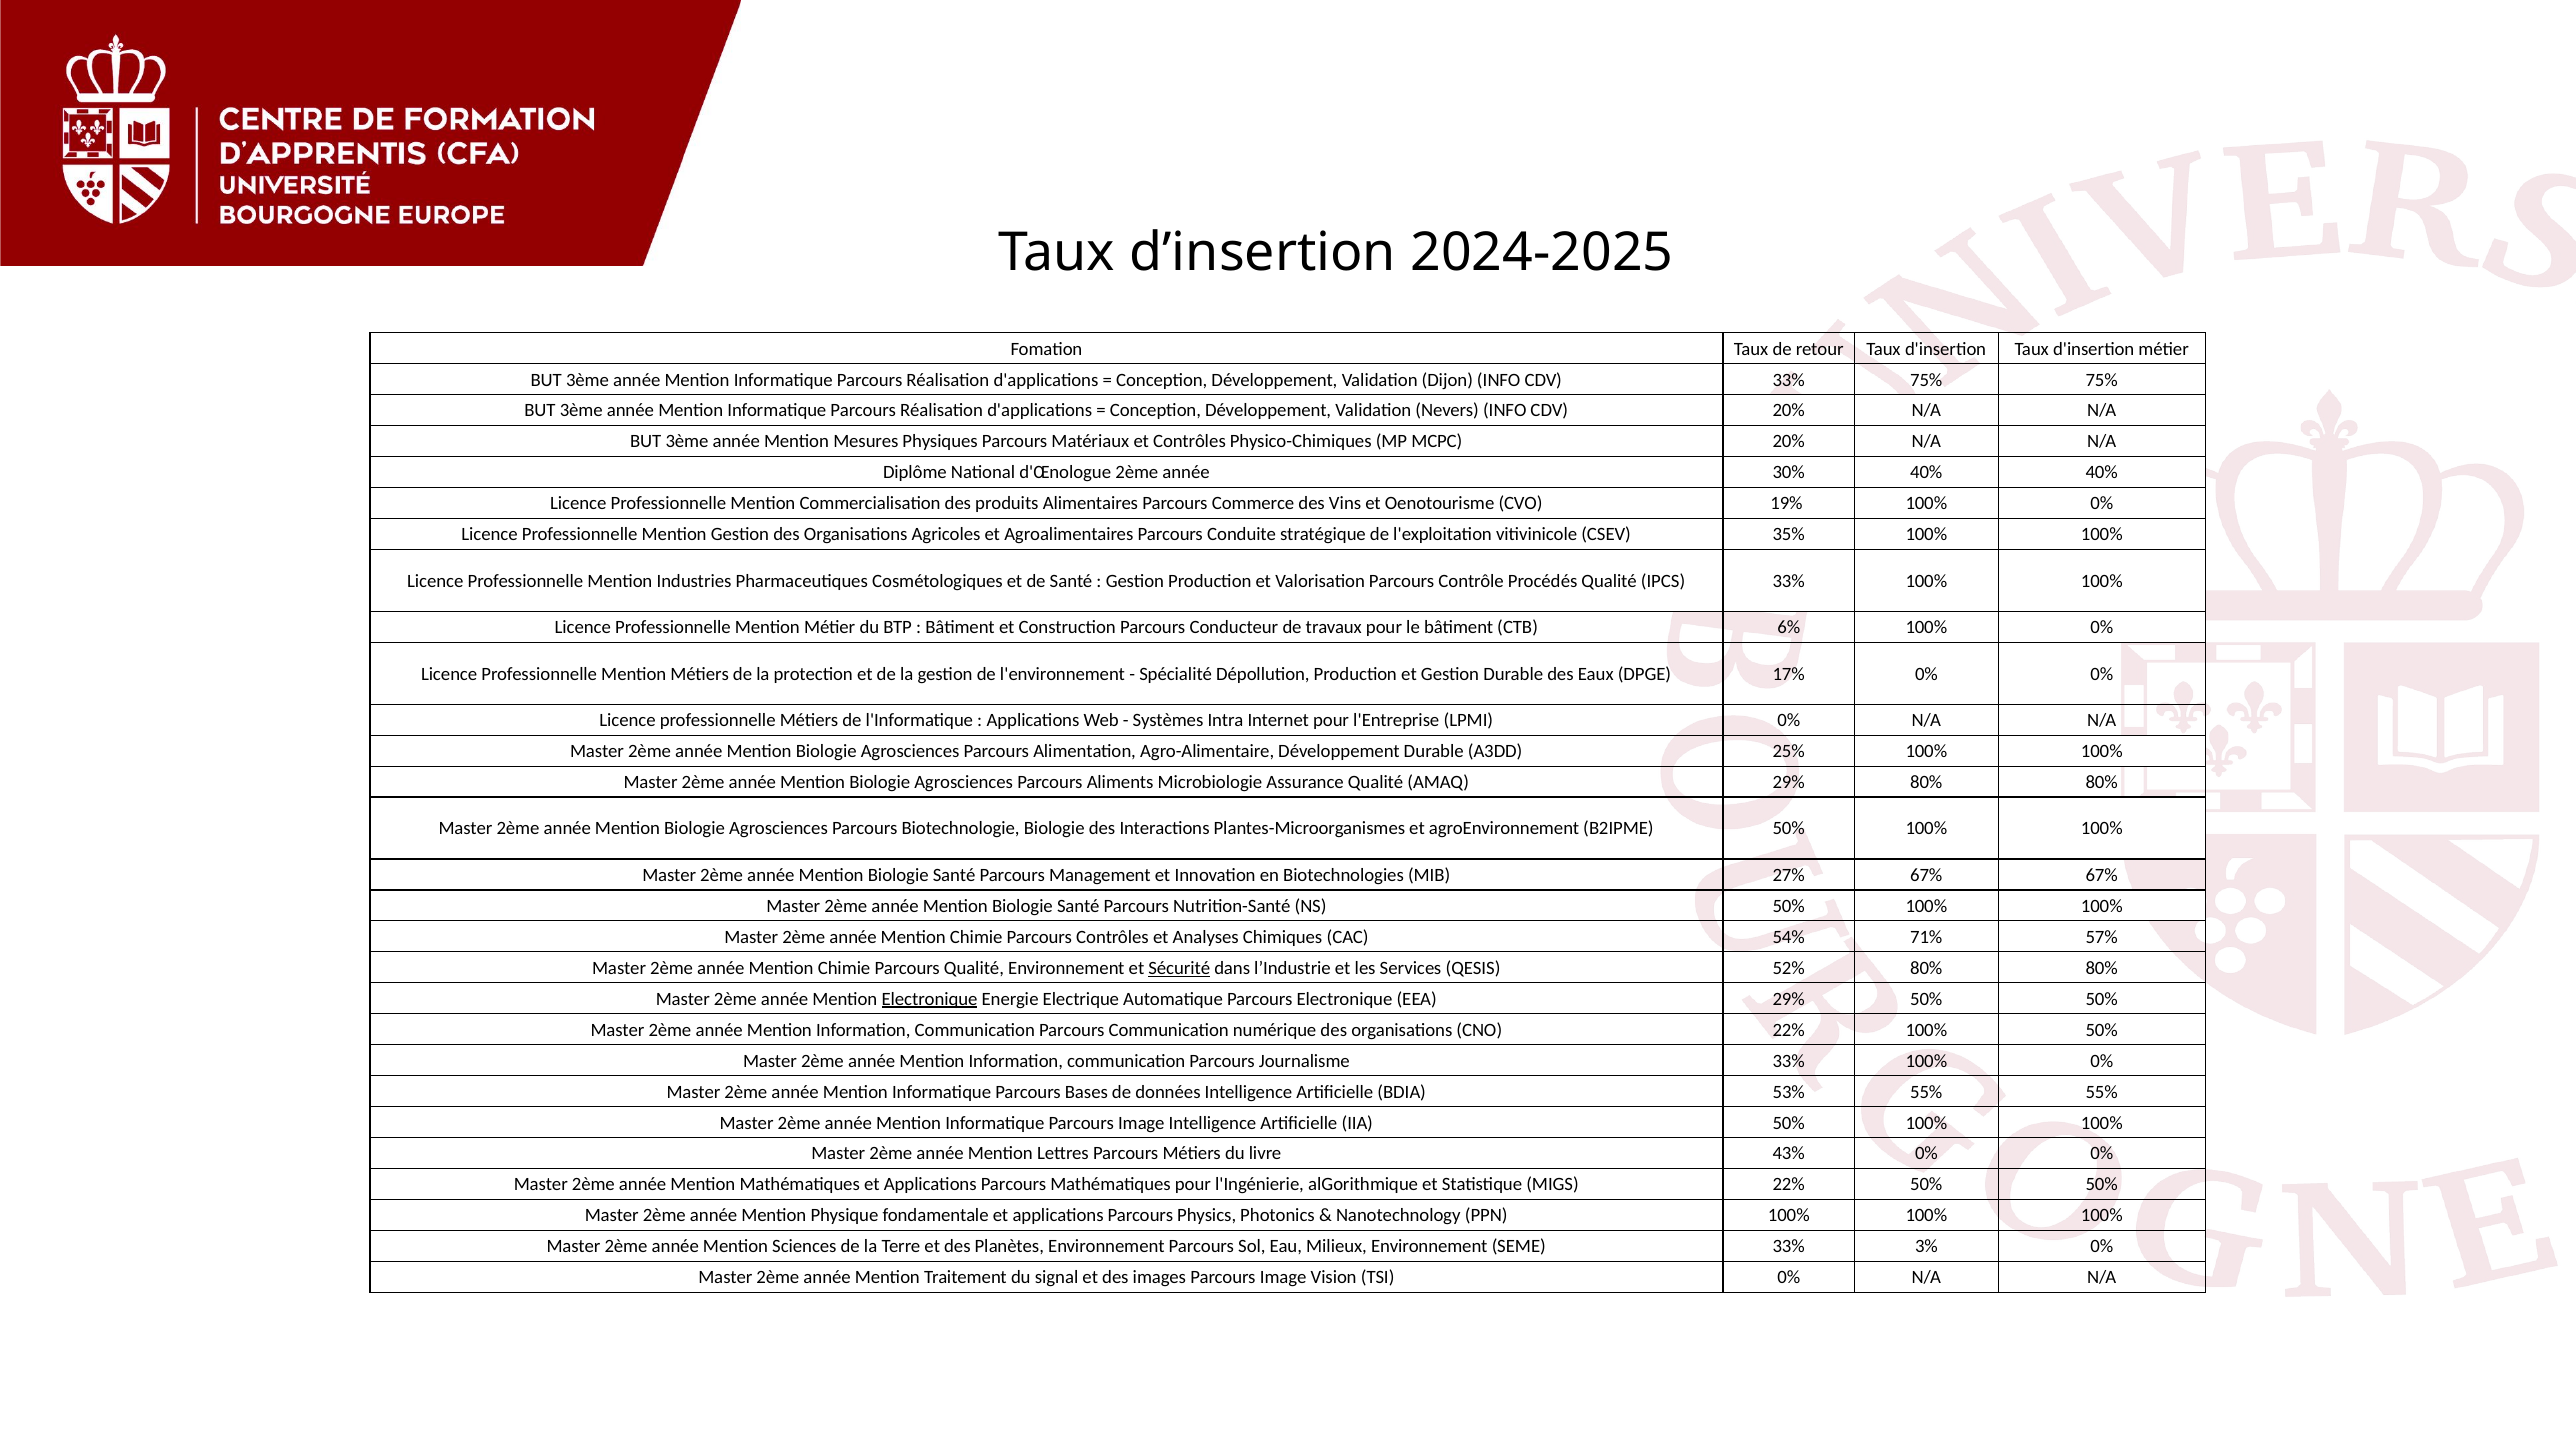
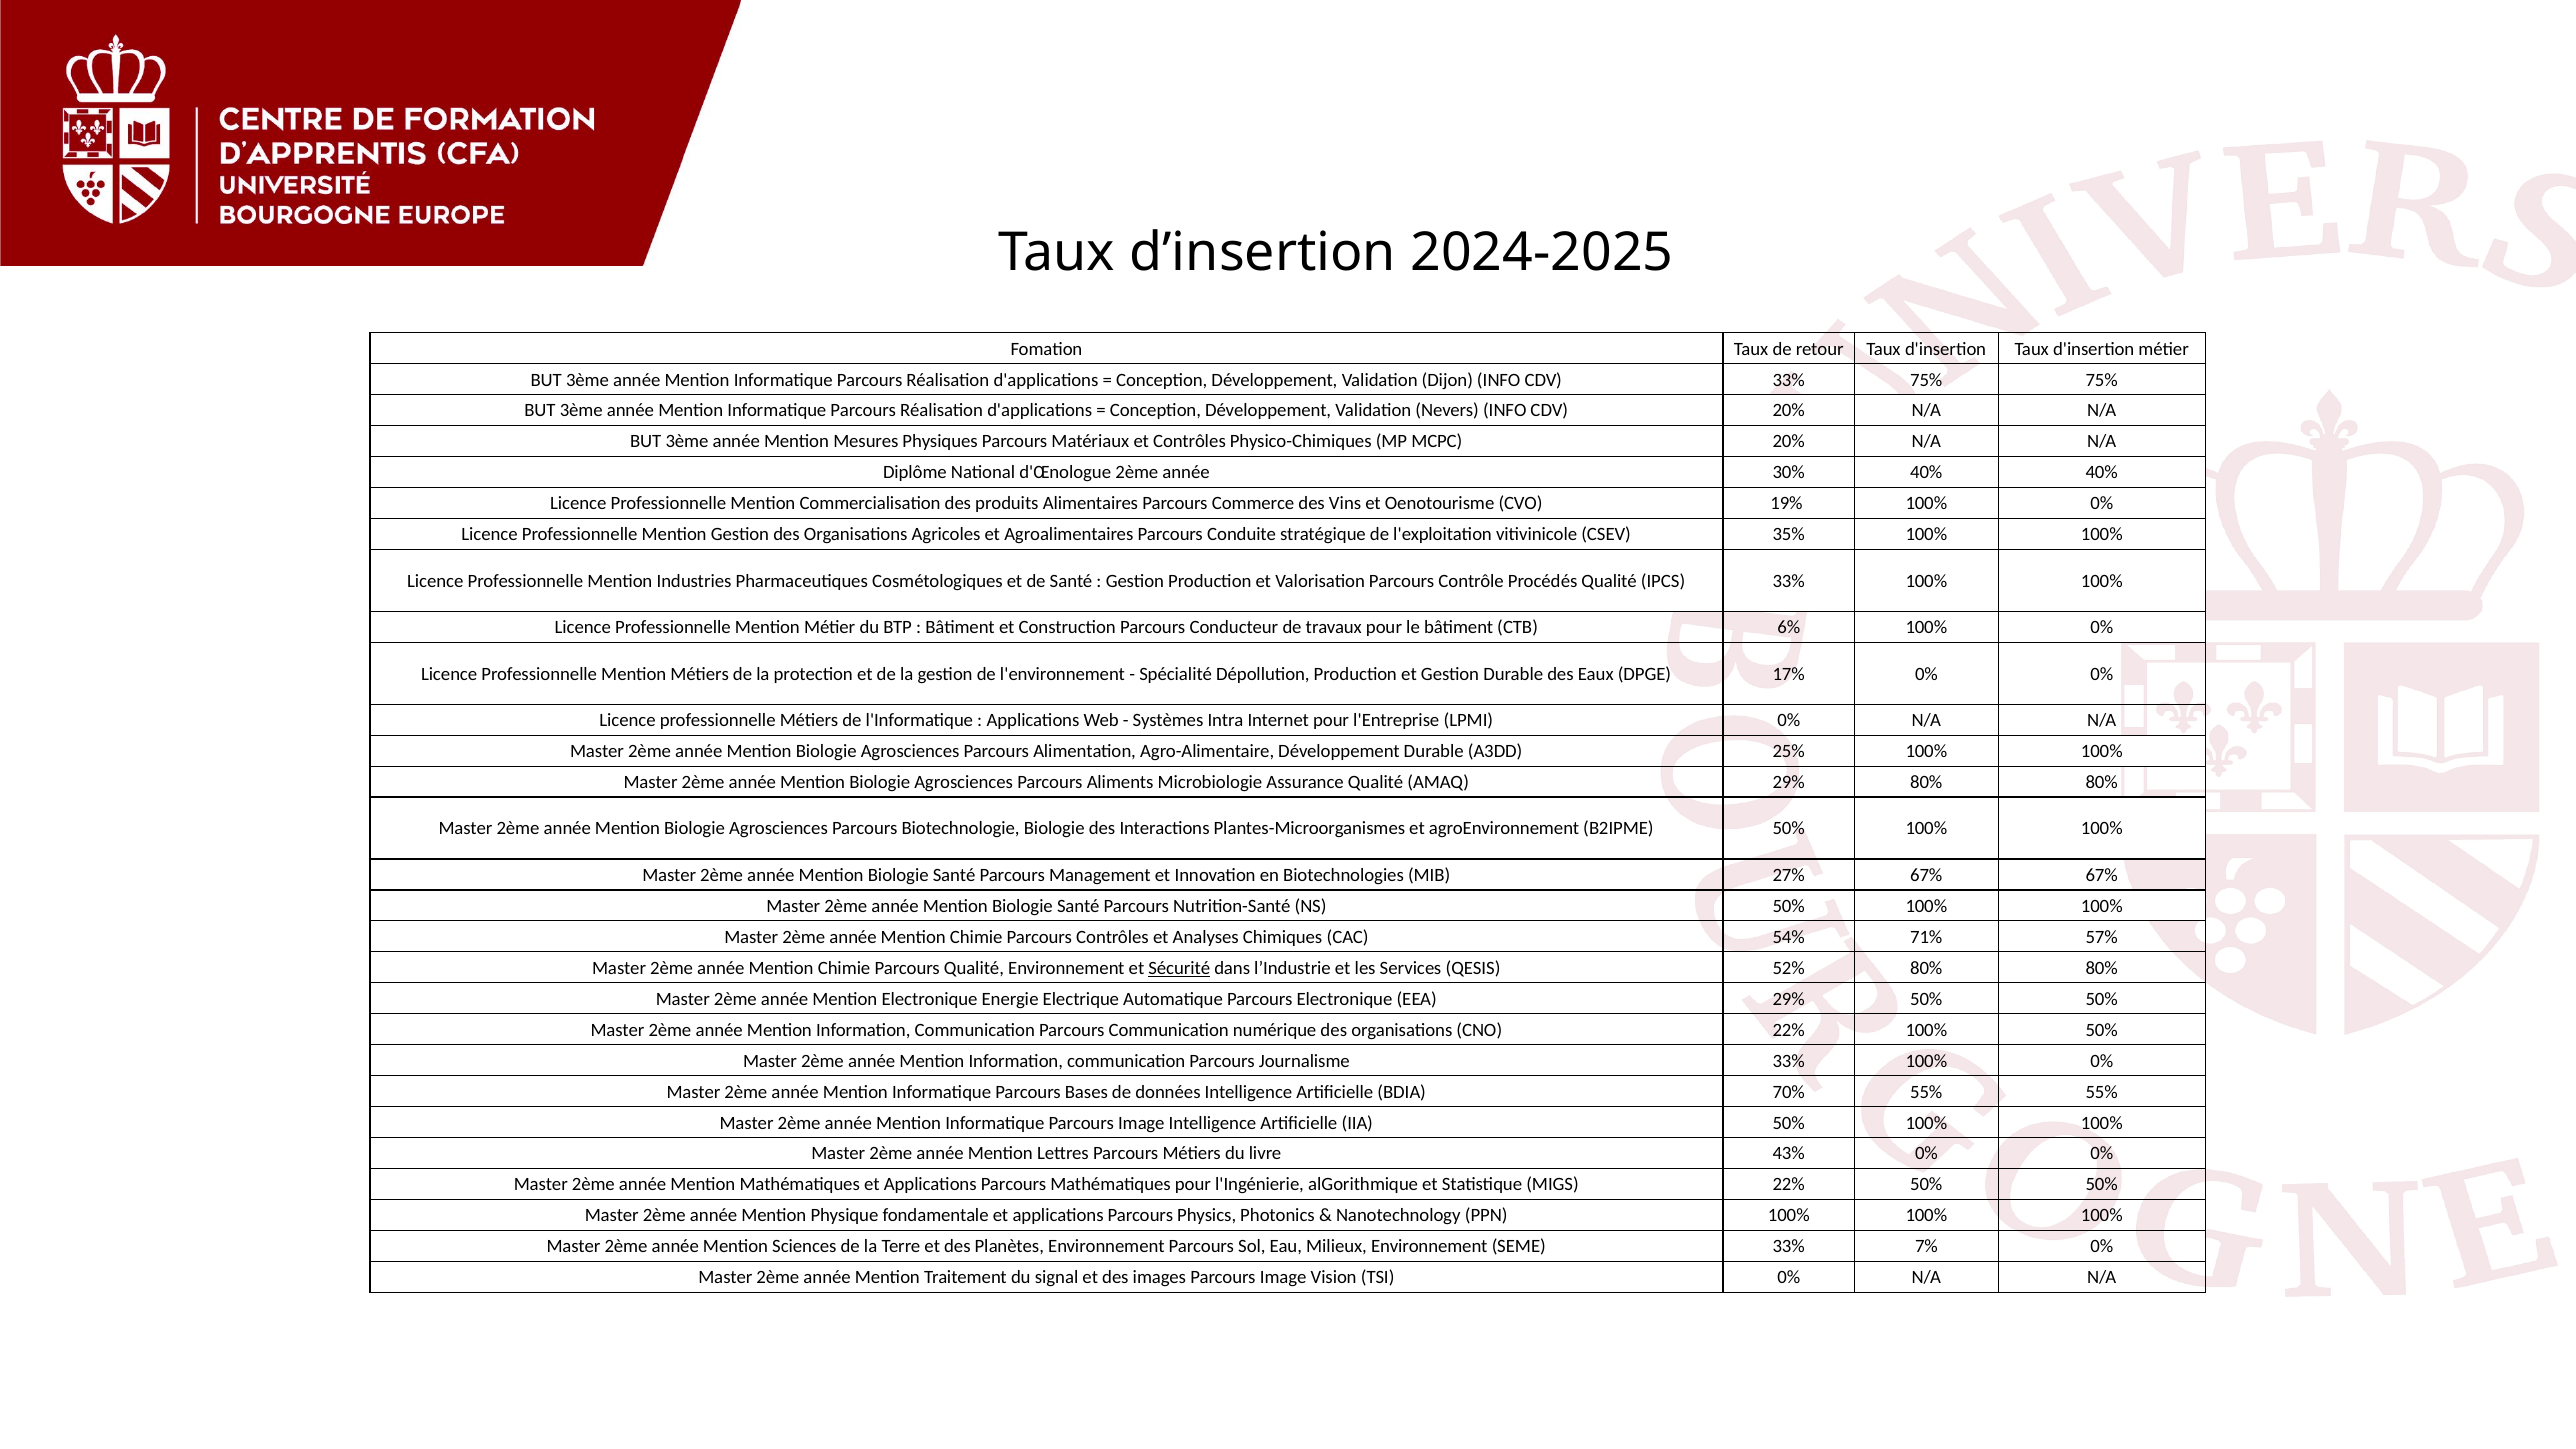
Electronique at (930, 999) underline: present -> none
53%: 53% -> 70%
3%: 3% -> 7%
